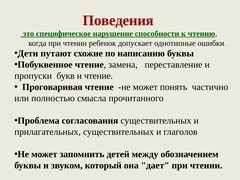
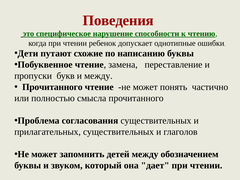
и чтение: чтение -> между
Проговаривая at (52, 87): Проговаривая -> Прочитанного
